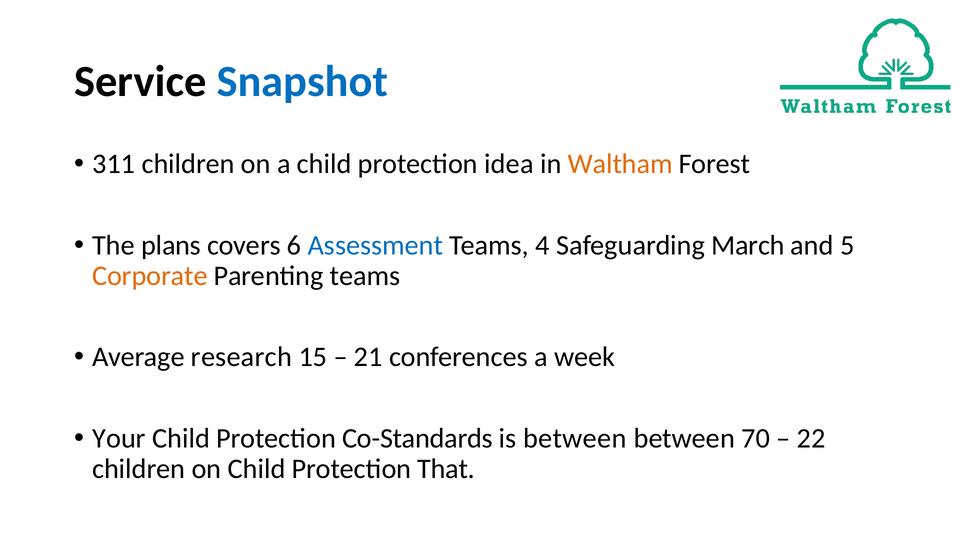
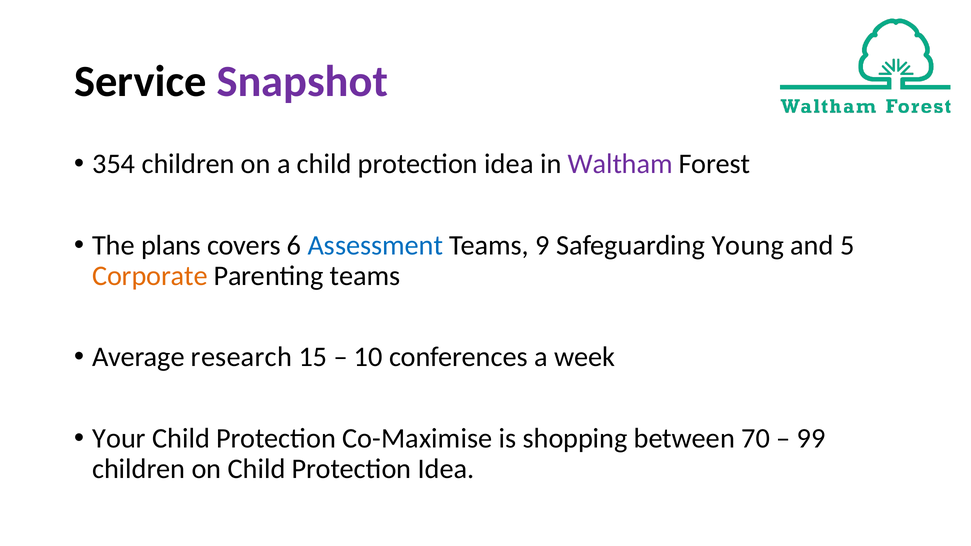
Snapshot colour: blue -> purple
311: 311 -> 354
Waltham colour: orange -> purple
4: 4 -> 9
March: March -> Young
21: 21 -> 10
Co-Standards: Co-Standards -> Co-Maximise
is between: between -> shopping
22: 22 -> 99
on Child Protection That: That -> Idea
